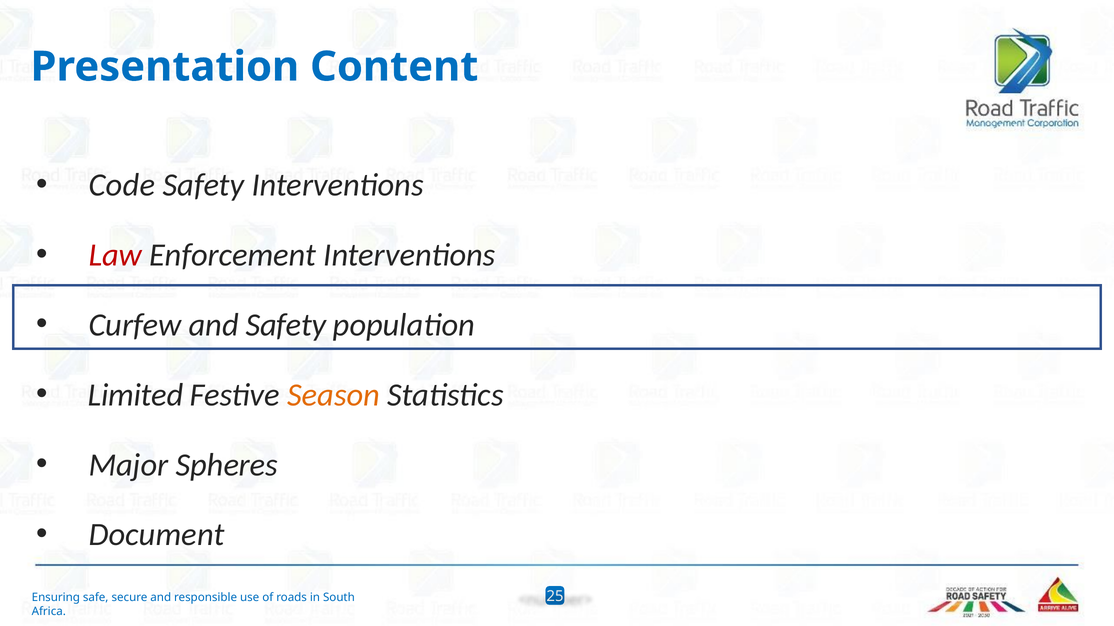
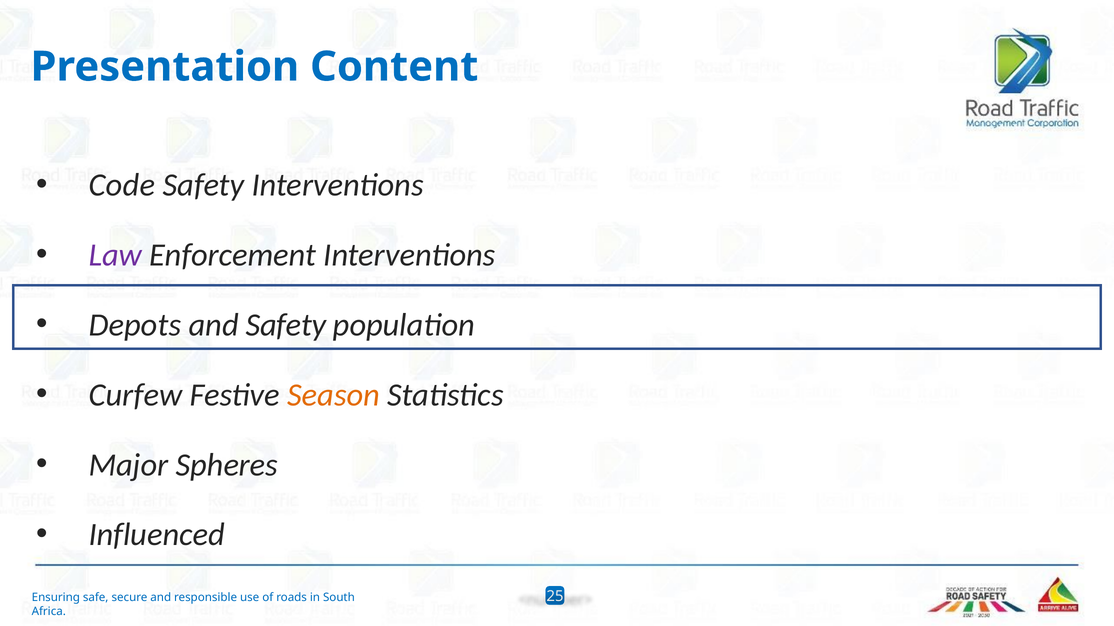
Law colour: red -> purple
Curfew: Curfew -> Depots
Limited: Limited -> Curfew
Document: Document -> Influenced
